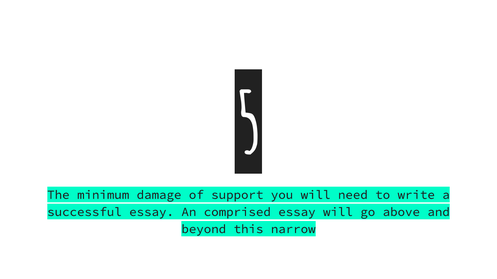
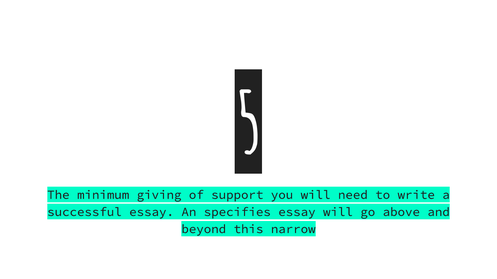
damage: damage -> giving
comprised: comprised -> specifies
